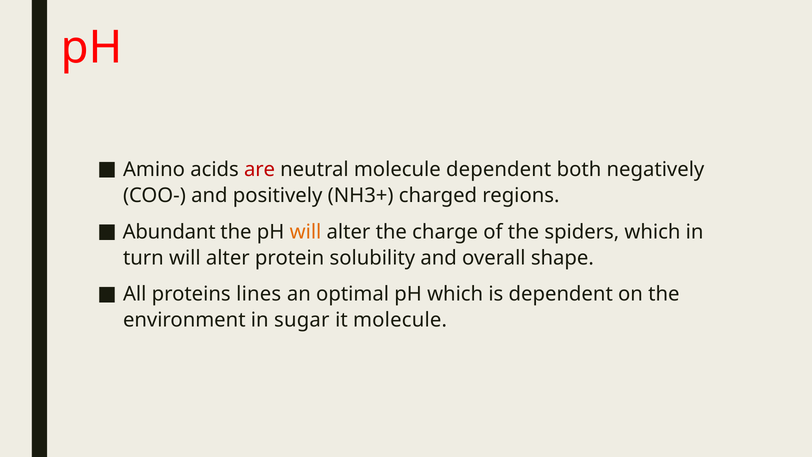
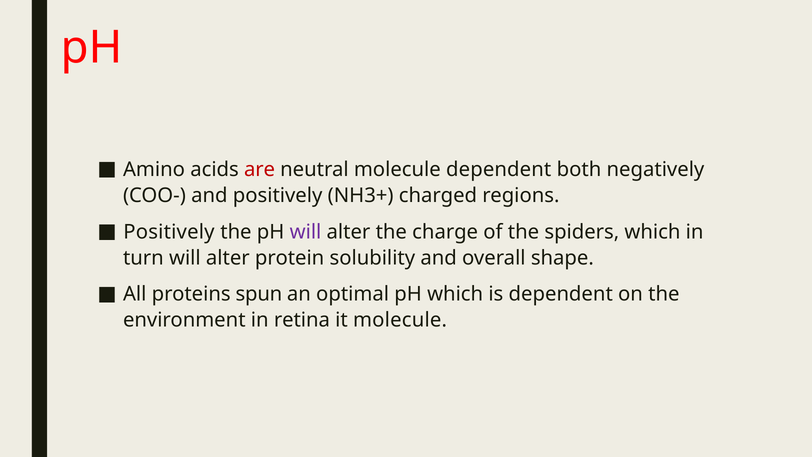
Abundant at (169, 232): Abundant -> Positively
will at (306, 232) colour: orange -> purple
lines: lines -> spun
sugar: sugar -> retina
